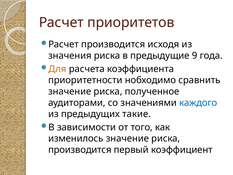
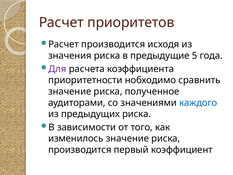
9: 9 -> 5
Для colour: orange -> purple
предыдущих такие: такие -> риска
